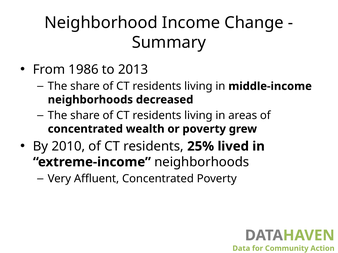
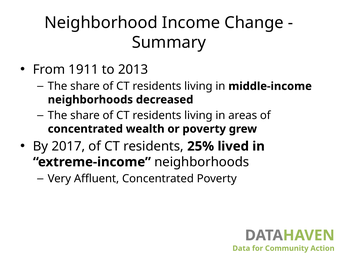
1986: 1986 -> 1911
2010: 2010 -> 2017
